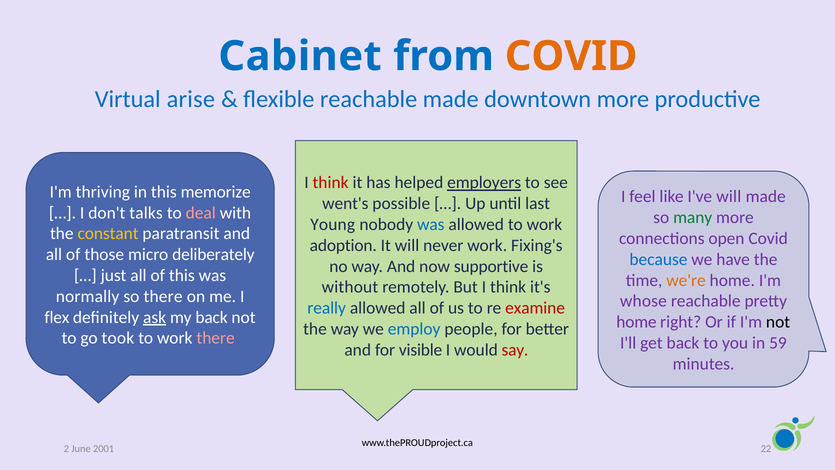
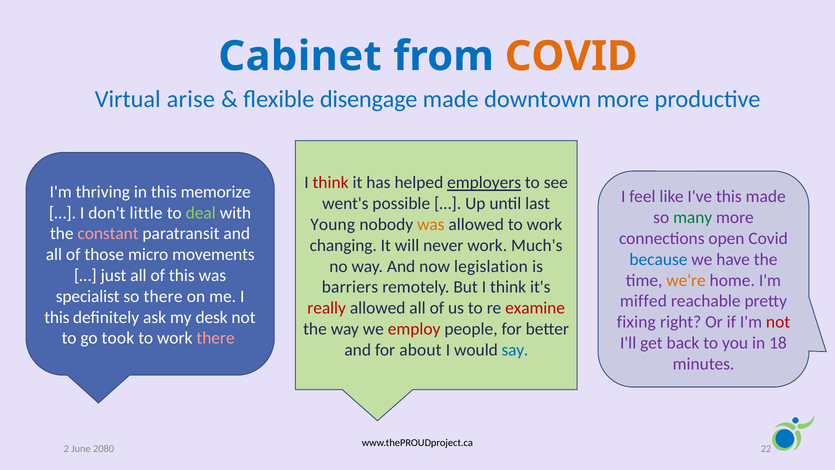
flexible reachable: reachable -> disengage
I've will: will -> this
talks: talks -> little
deal colour: pink -> light green
was at (431, 224) colour: blue -> orange
constant colour: yellow -> pink
adoption: adoption -> changing
Fixing's: Fixing's -> Much's
deliberately: deliberately -> movements
supportive: supportive -> legislation
without: without -> barriers
normally: normally -> specialist
whose: whose -> miffed
really colour: blue -> red
flex at (57, 317): flex -> this
ask underline: present -> none
my back: back -> desk
home at (636, 322): home -> fixing
not at (778, 322) colour: black -> red
employ colour: blue -> red
59: 59 -> 18
visible: visible -> about
say colour: red -> blue
2001: 2001 -> 2080
